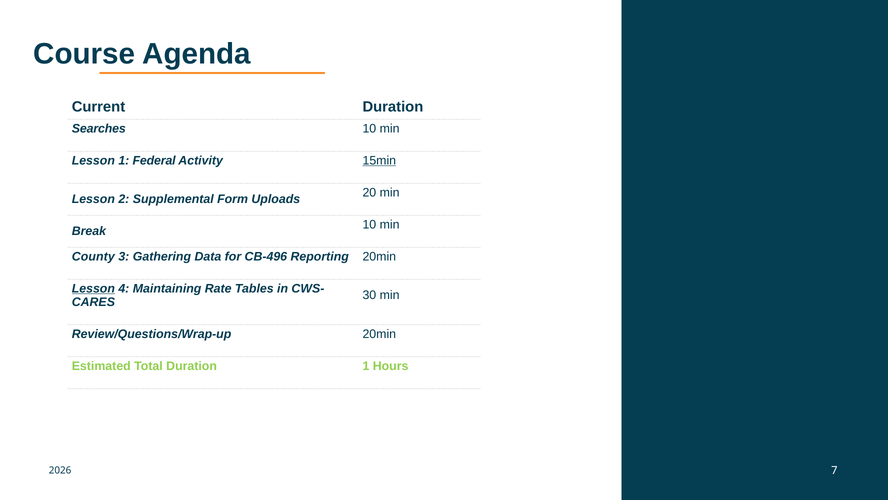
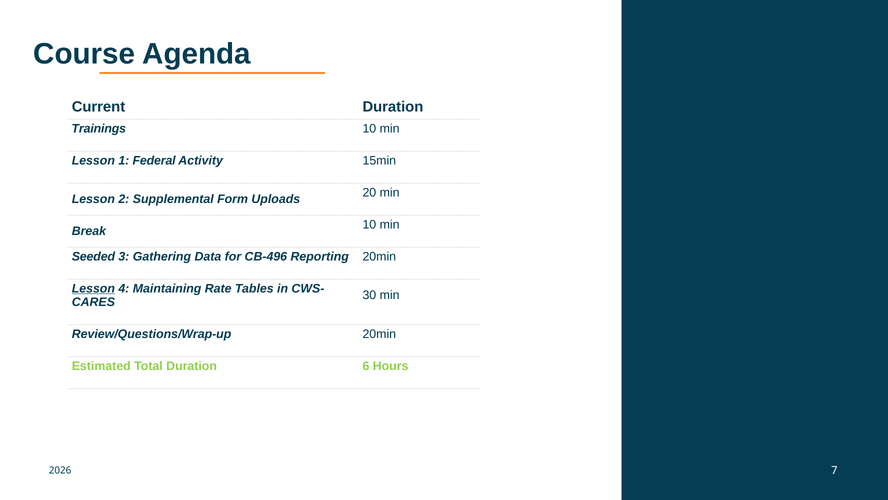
Searches: Searches -> Trainings
15min underline: present -> none
County: County -> Seeded
Duration 1: 1 -> 6
